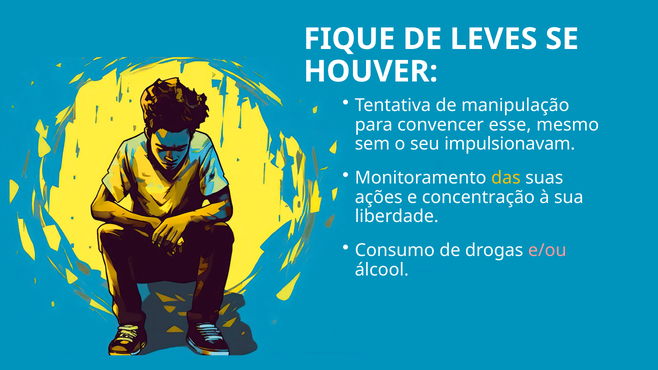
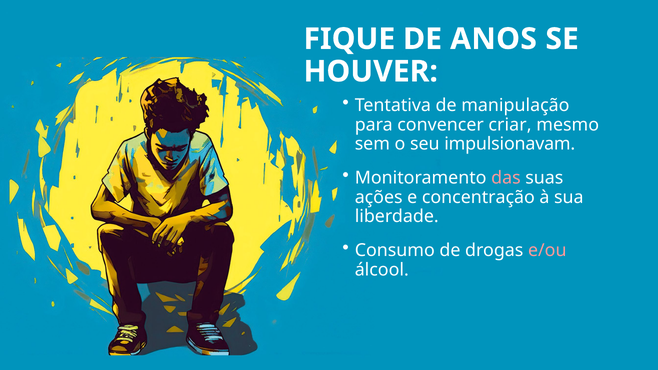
LEVES: LEVES -> ANOS
esse: esse -> criar
das colour: yellow -> pink
